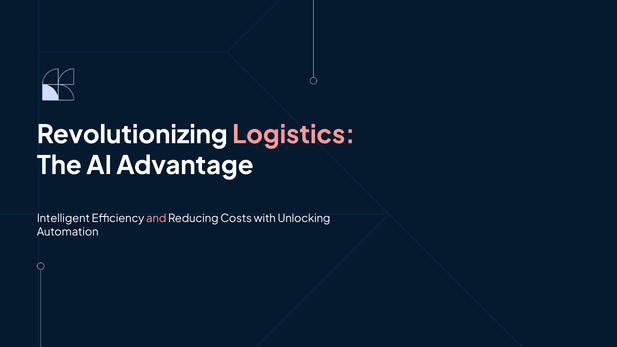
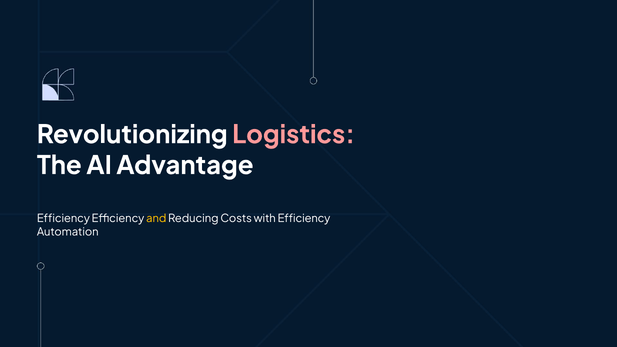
Intelligent at (63, 219): Intelligent -> Efficiency
and colour: pink -> yellow
with Unlocking: Unlocking -> Efficiency
